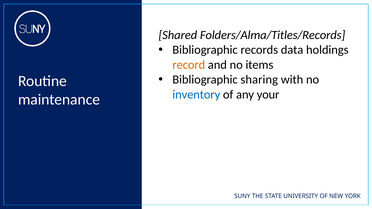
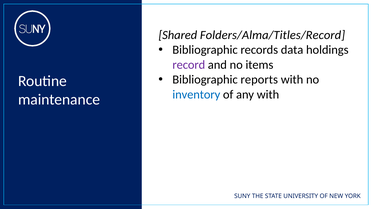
Folders/Alma/Titles/Records: Folders/Alma/Titles/Records -> Folders/Alma/Titles/Record
record colour: orange -> purple
sharing: sharing -> reports
any your: your -> with
